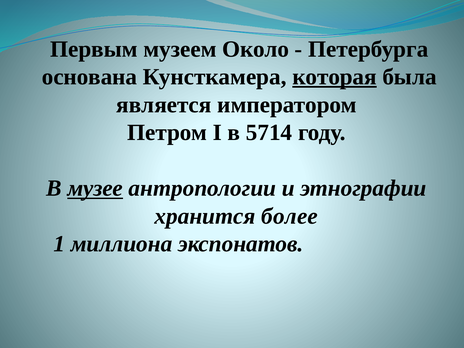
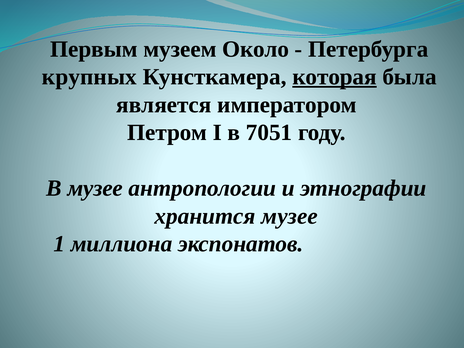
основана: основана -> крупных
5714: 5714 -> 7051
музее at (95, 188) underline: present -> none
хранится более: более -> музее
